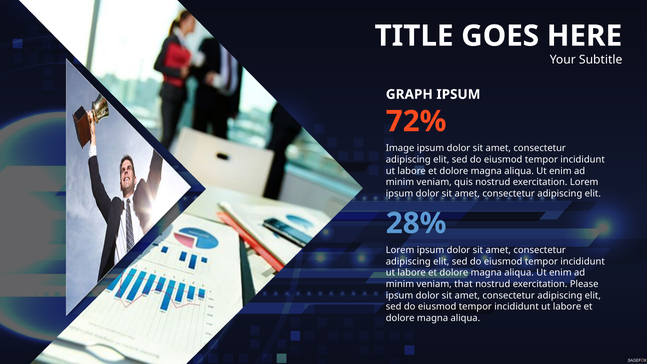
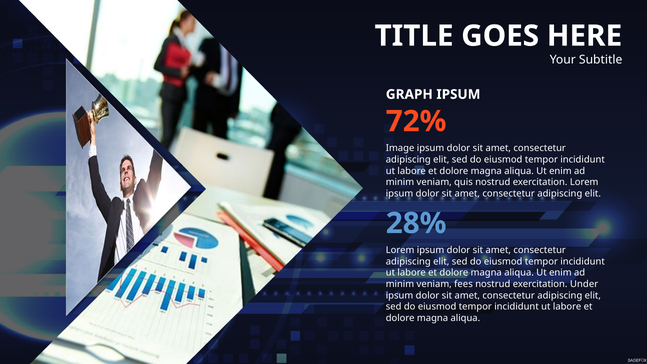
that: that -> fees
Please: Please -> Under
